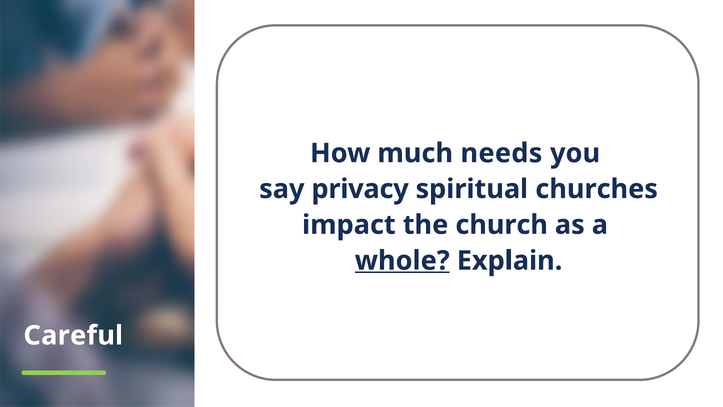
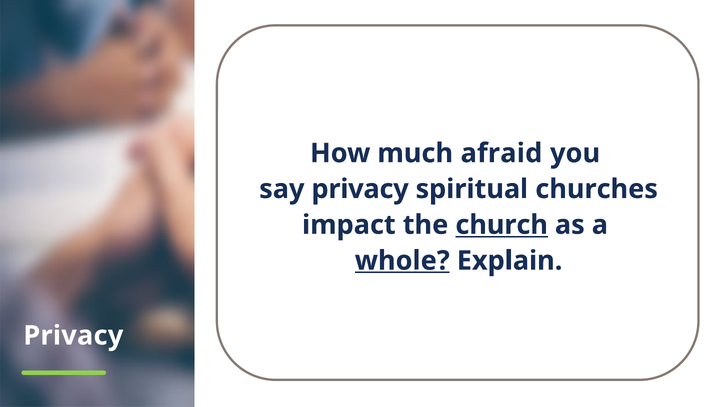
needs: needs -> afraid
church underline: none -> present
Careful at (73, 335): Careful -> Privacy
